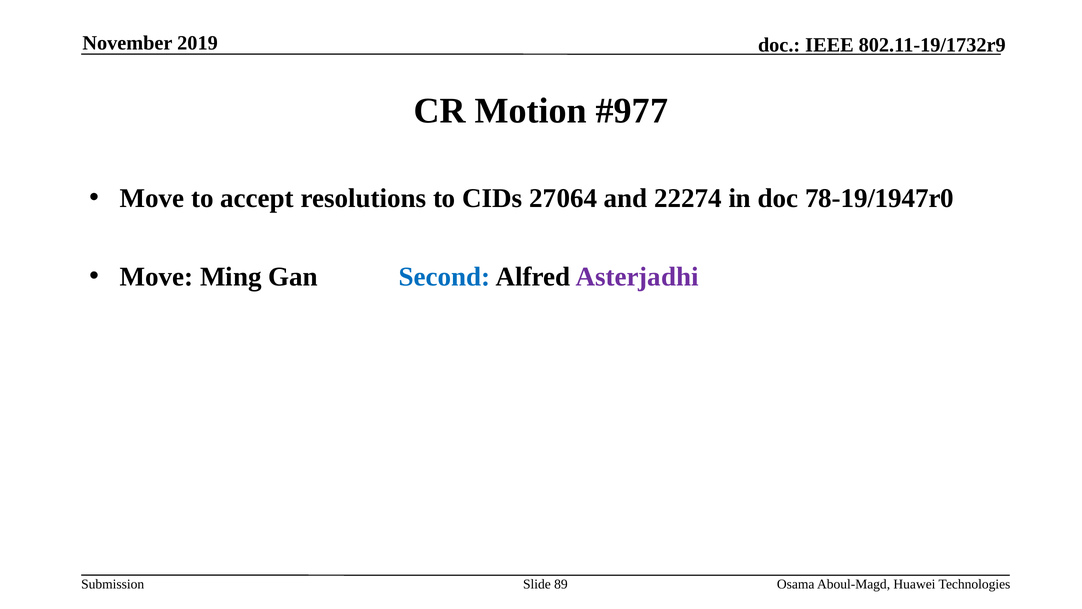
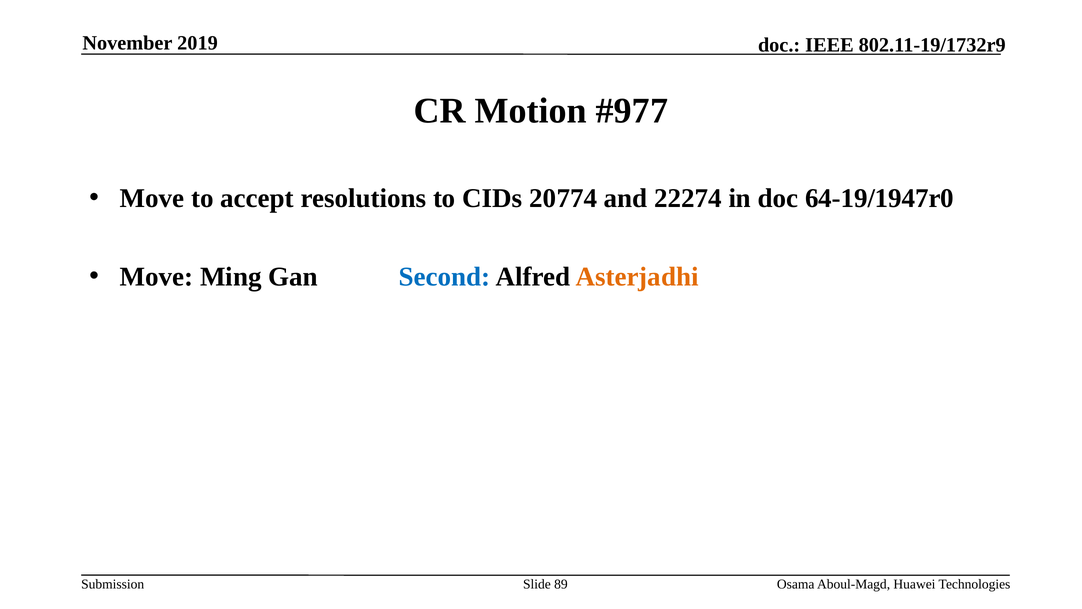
27064: 27064 -> 20774
78-19/1947r0: 78-19/1947r0 -> 64-19/1947r0
Asterjadhi colour: purple -> orange
